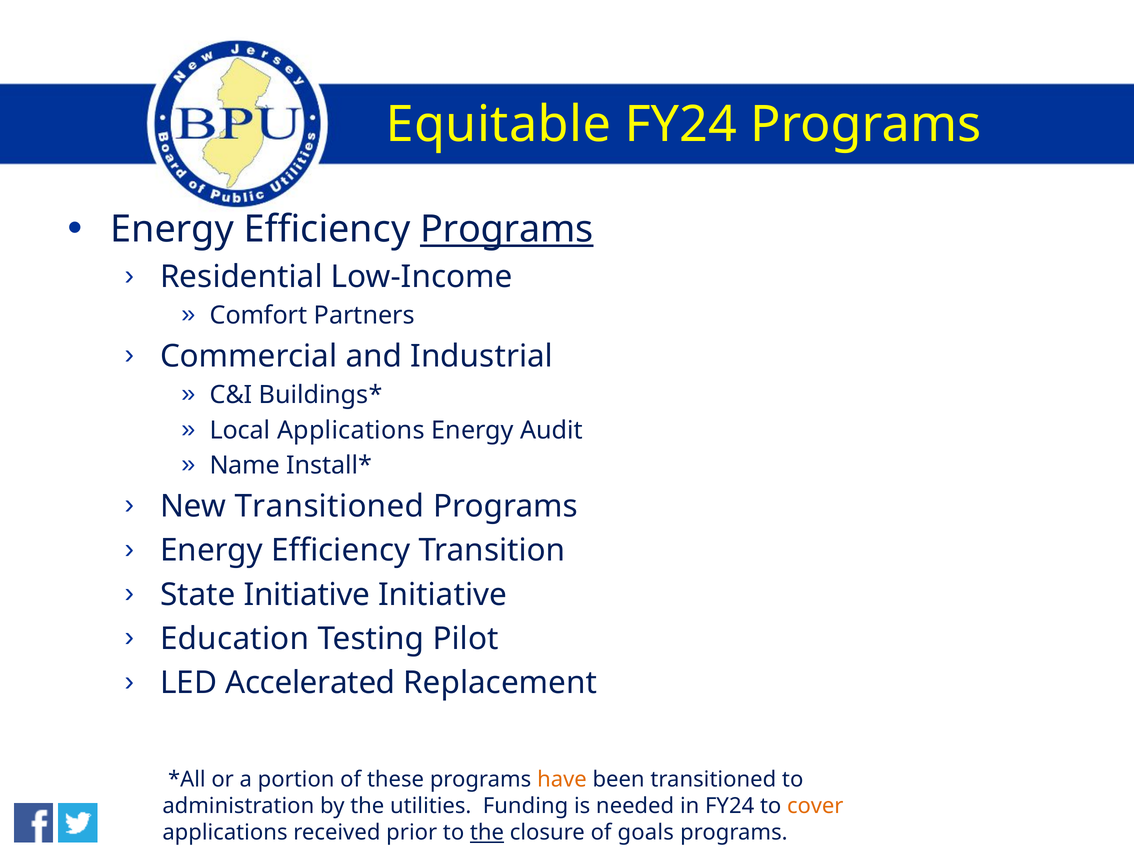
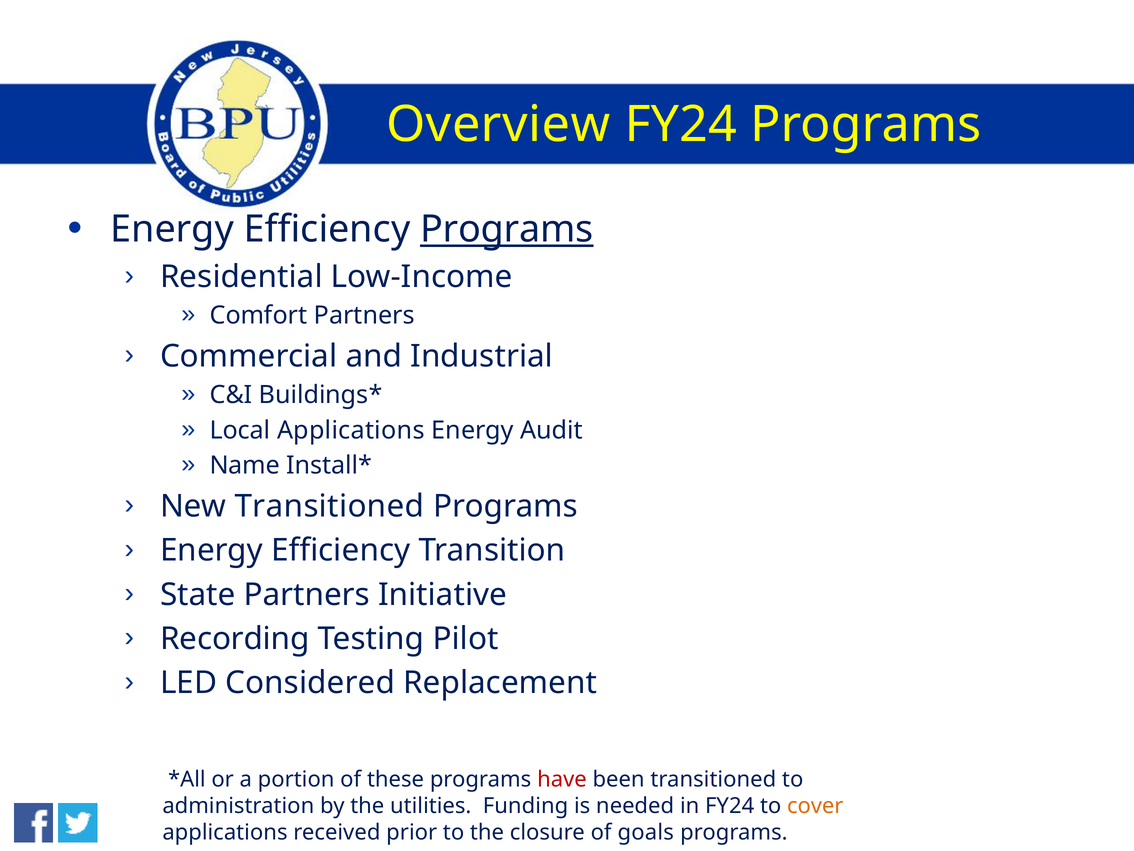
Equitable: Equitable -> Overview
State Initiative: Initiative -> Partners
Education: Education -> Recording
Accelerated: Accelerated -> Considered
have colour: orange -> red
the at (487, 832) underline: present -> none
